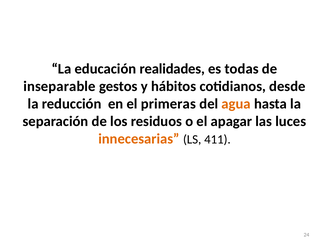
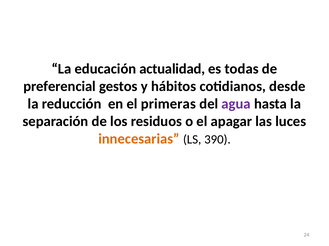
realidades: realidades -> actualidad
inseparable: inseparable -> preferencial
agua colour: orange -> purple
411: 411 -> 390
